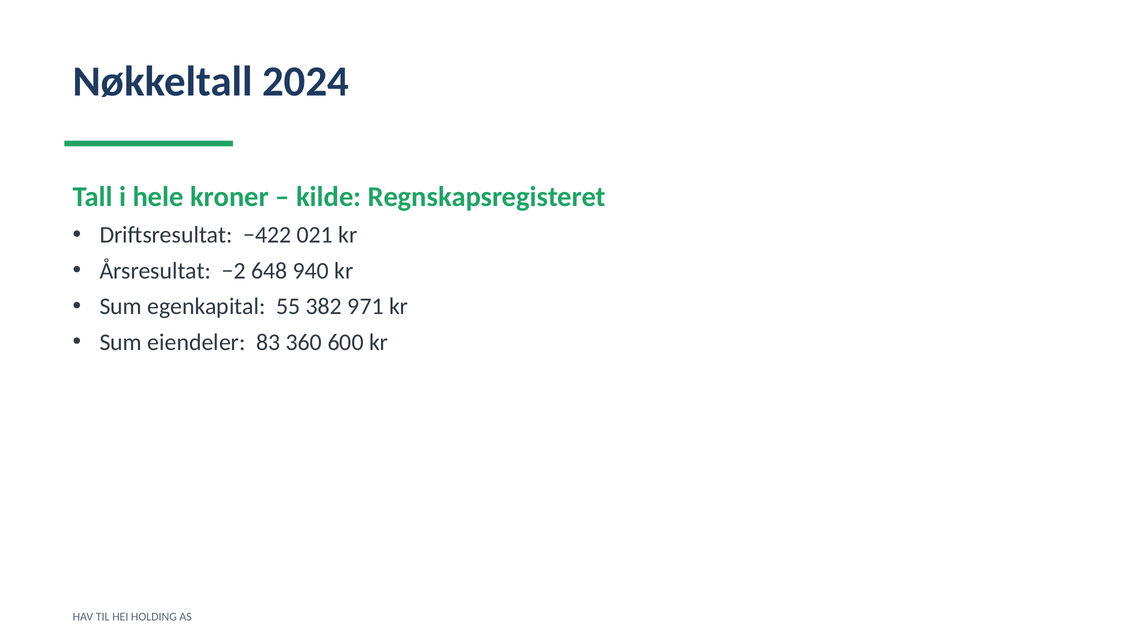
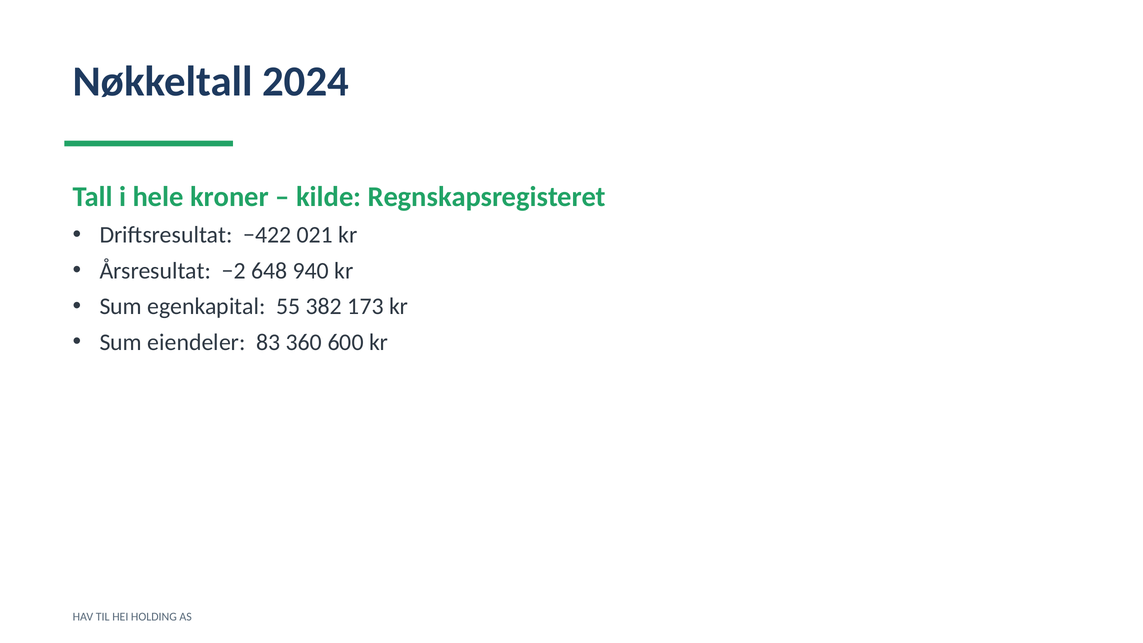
971: 971 -> 173
